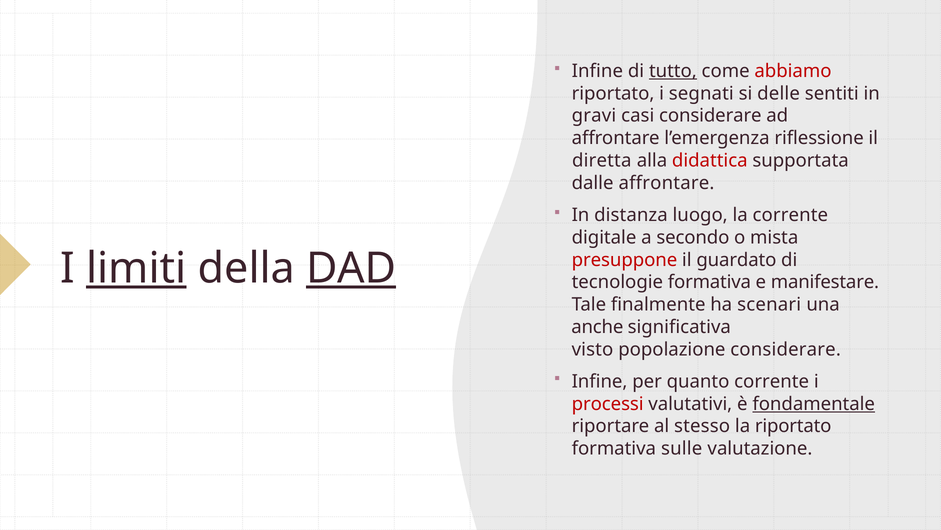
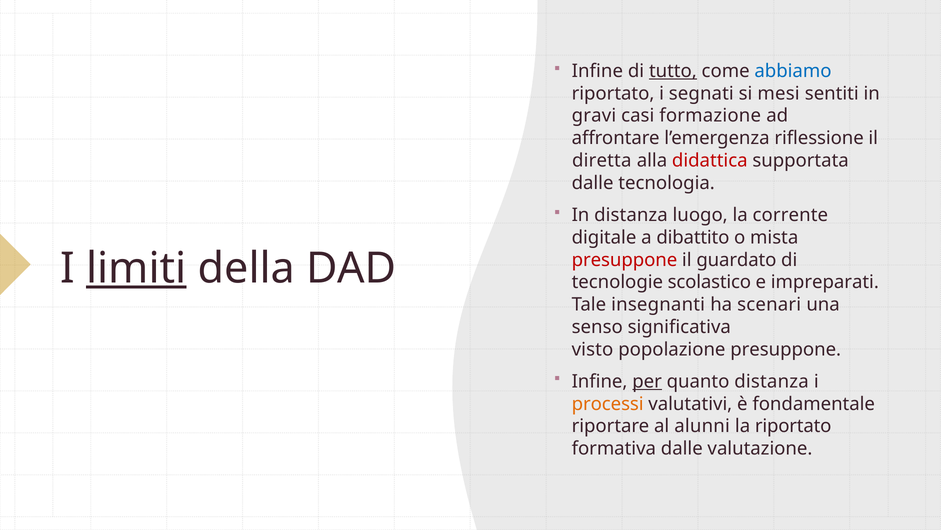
abbiamo colour: red -> blue
delle: delle -> mesi
casi considerare: considerare -> formazione
dalle affrontare: affrontare -> tecnologia
secondo: secondo -> dibattito
DAD underline: present -> none
tecnologie formativa: formativa -> scolastico
manifestare: manifestare -> impreparati
finalmente: finalmente -> insegnanti
anche: anche -> senso
popolazione considerare: considerare -> presuppone
per underline: none -> present
quanto corrente: corrente -> distanza
processi colour: red -> orange
fondamentale underline: present -> none
stesso: stesso -> alunni
formativa sulle: sulle -> dalle
